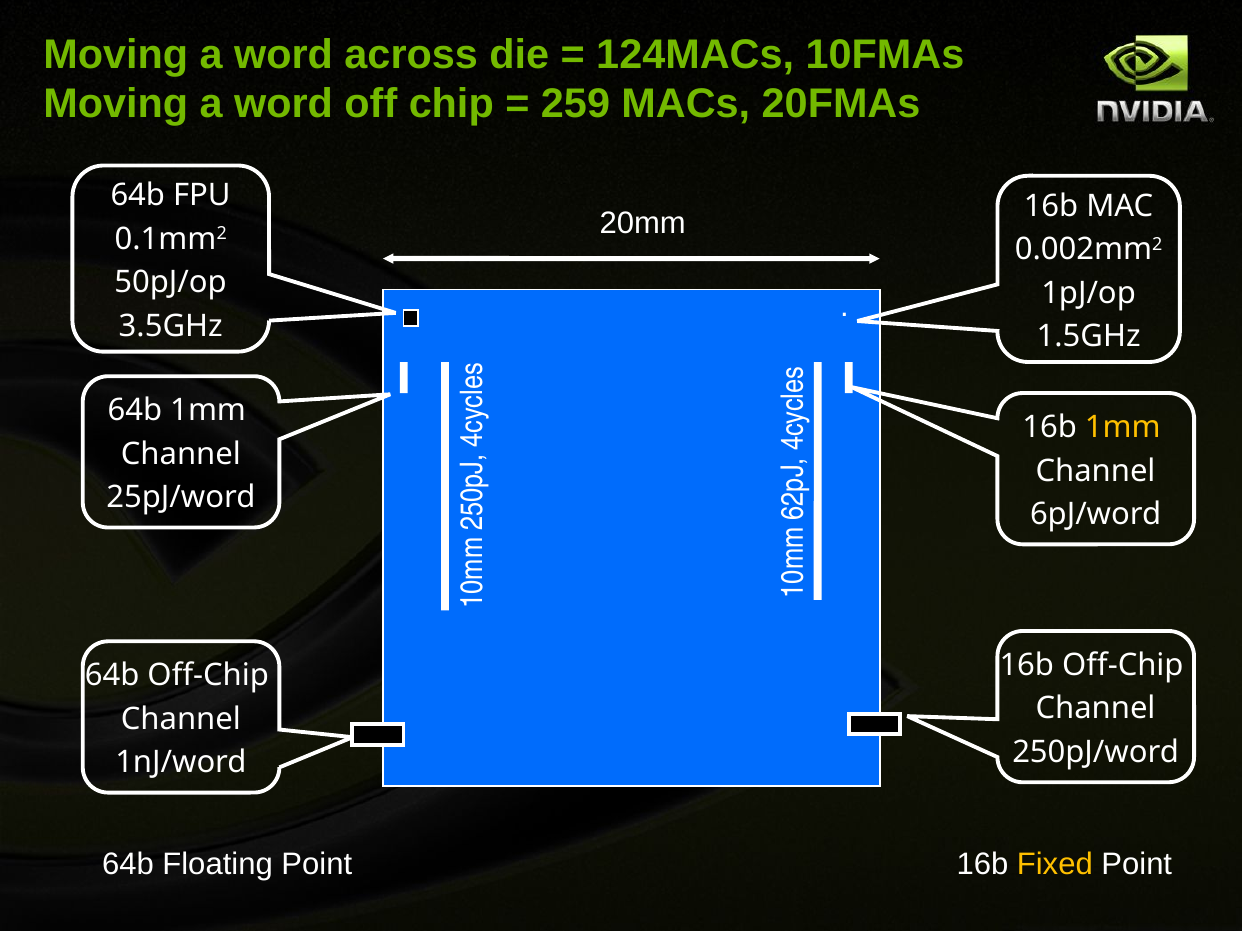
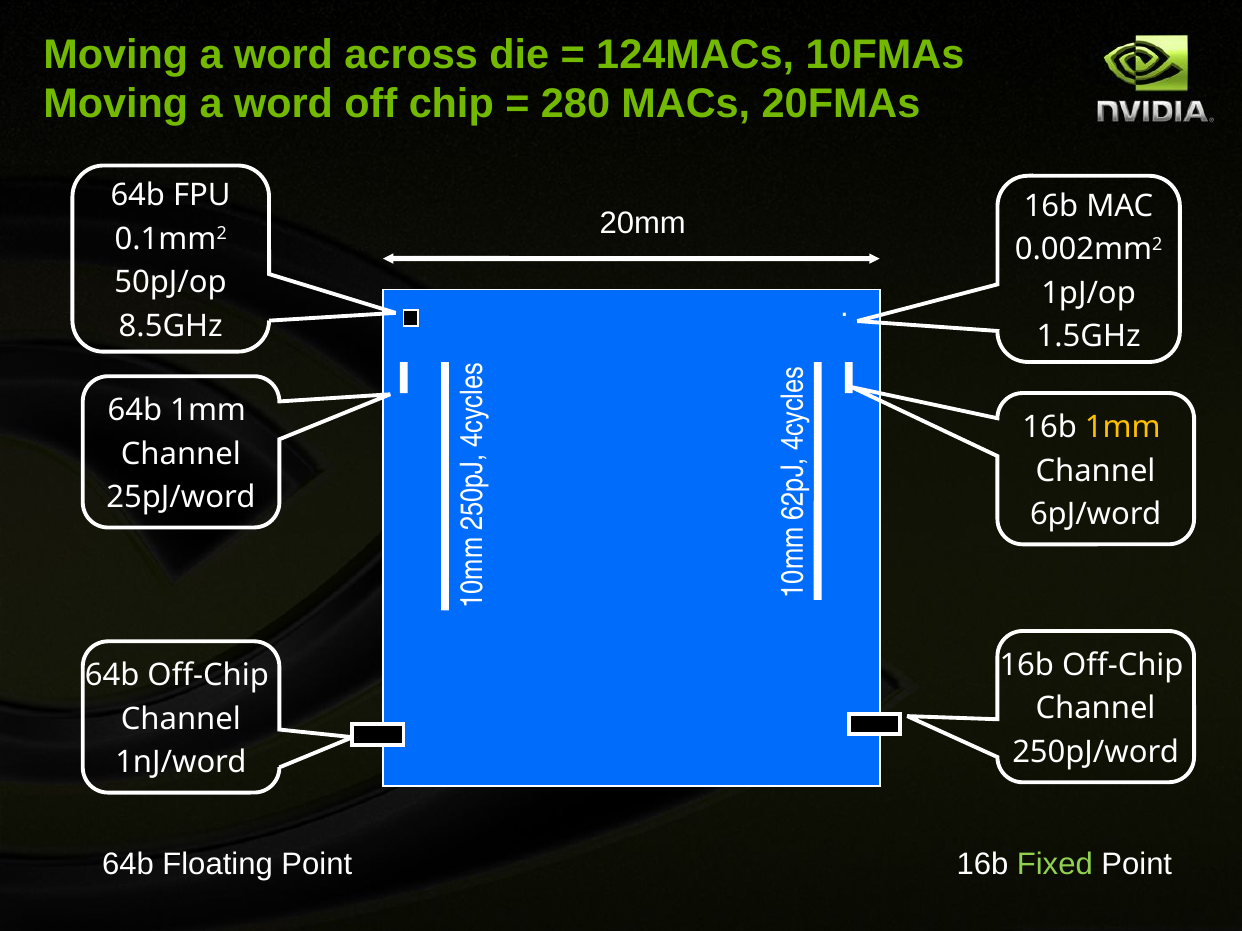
259: 259 -> 280
3.5GHz: 3.5GHz -> 8.5GHz
Fixed colour: yellow -> light green
